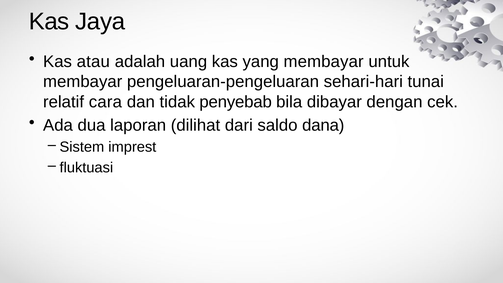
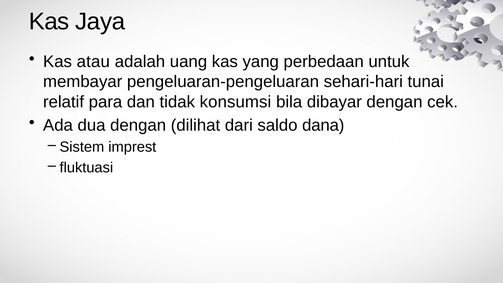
yang membayar: membayar -> perbedaan
cara: cara -> para
penyebab: penyebab -> konsumsi
dua laporan: laporan -> dengan
